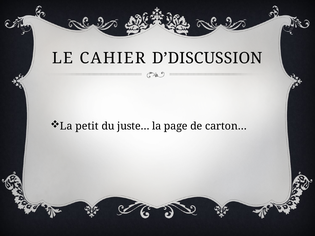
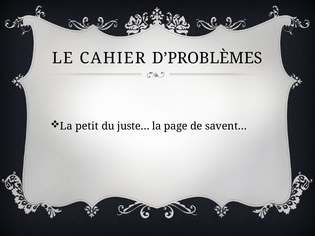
D’DISCUSSION: D’DISCUSSION -> D’PROBLÈMES
carton…: carton… -> savent…
